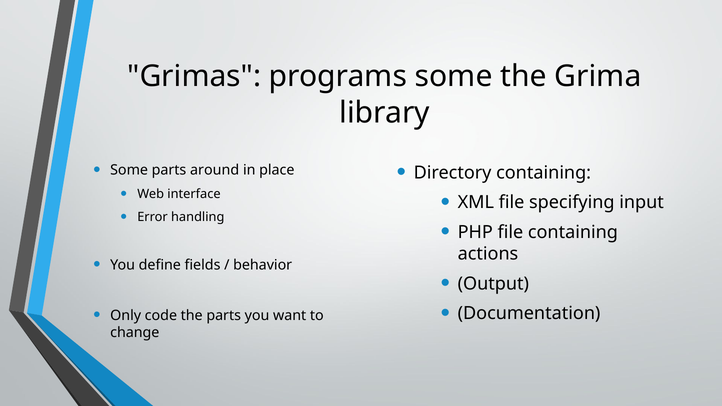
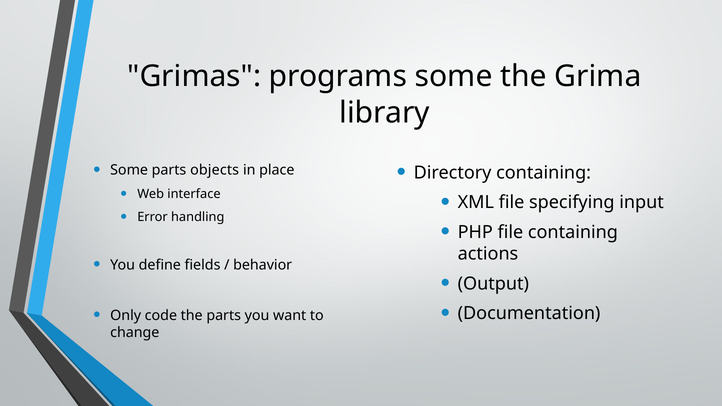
around: around -> objects
